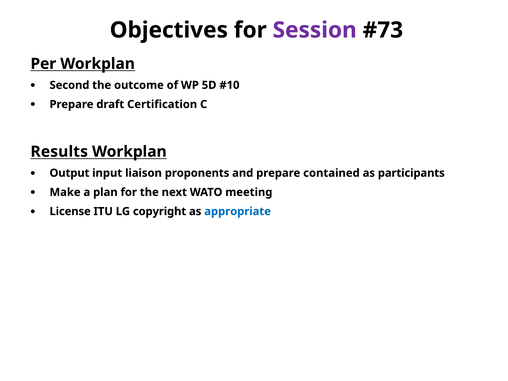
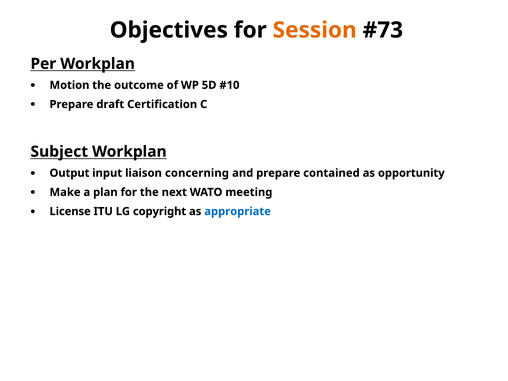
Session colour: purple -> orange
Second: Second -> Motion
Results: Results -> Subject
proponents: proponents -> concerning
participants: participants -> opportunity
